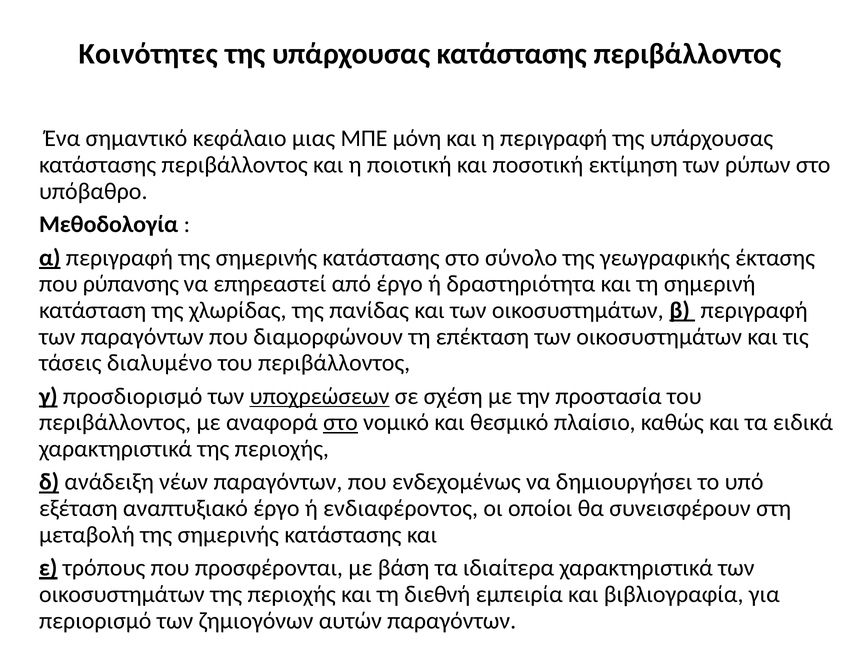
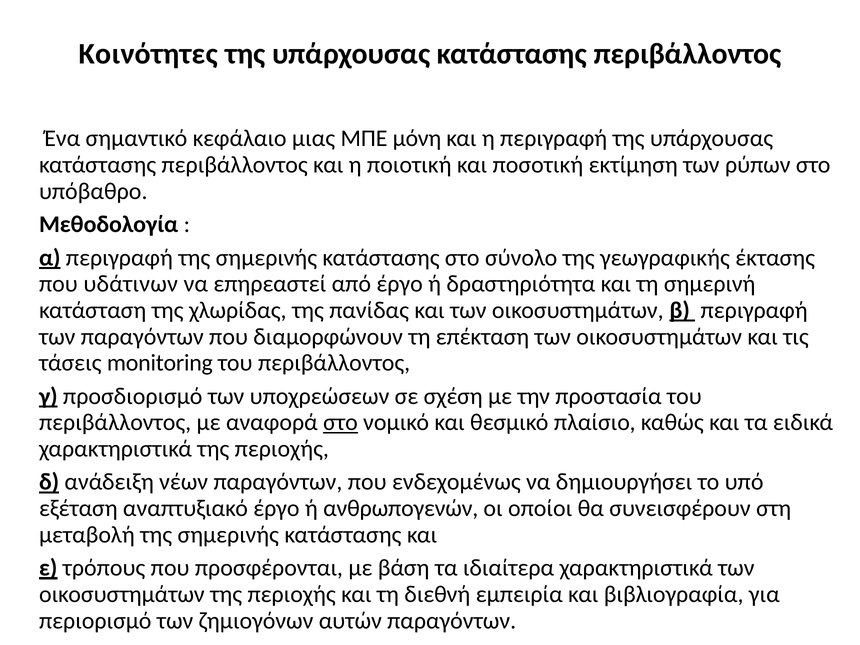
ρύπανσης: ρύπανσης -> υδάτινων
διαλυμένο: διαλυμένο -> monitoring
υποχρεώσεων underline: present -> none
ενδιαφέροντος: ενδιαφέροντος -> ανθρωπογενών
